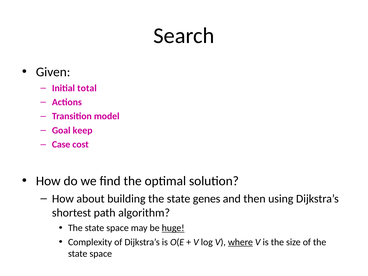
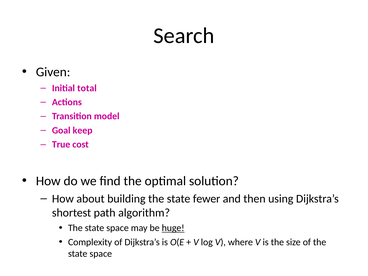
Case: Case -> True
genes: genes -> fewer
where underline: present -> none
